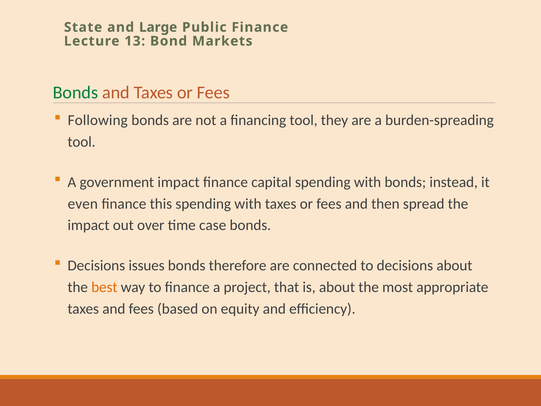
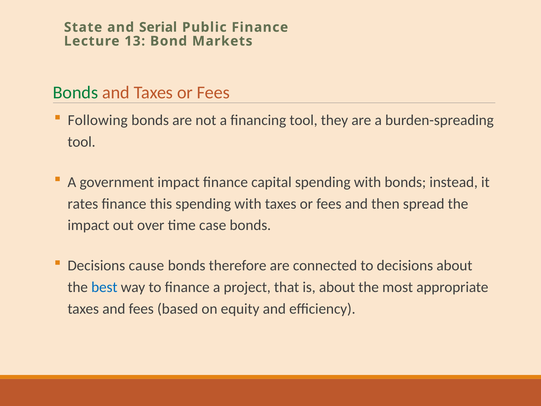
Large: Large -> Serial
even: even -> rates
issues: issues -> cause
best colour: orange -> blue
